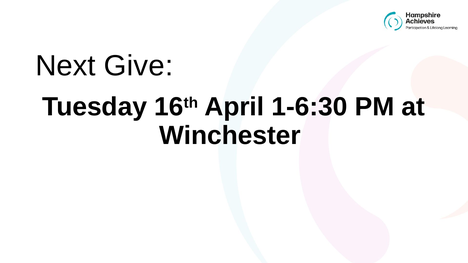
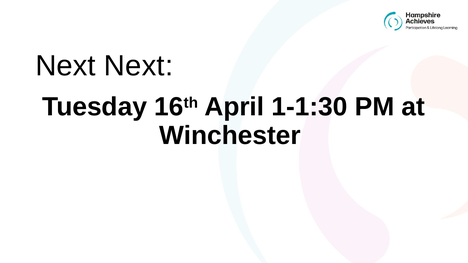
Next Give: Give -> Next
1-6:30: 1-6:30 -> 1-1:30
